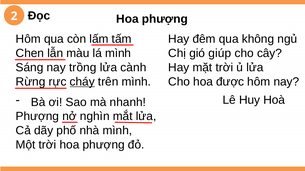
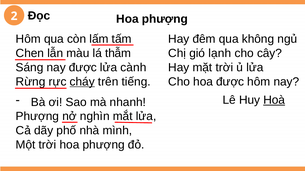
lá mình: mình -> thẫm
giúp: giúp -> lạnh
nay trồng: trồng -> được
trên mình: mình -> tiếng
Hoà underline: none -> present
